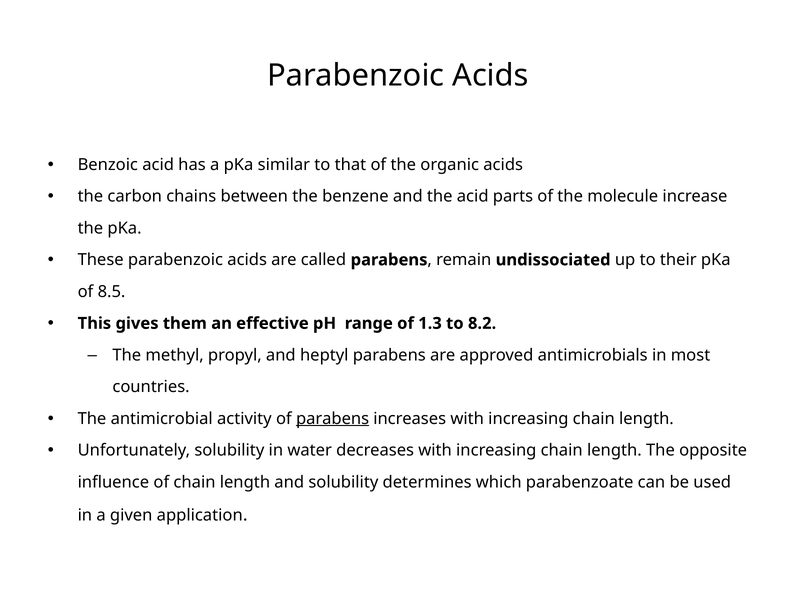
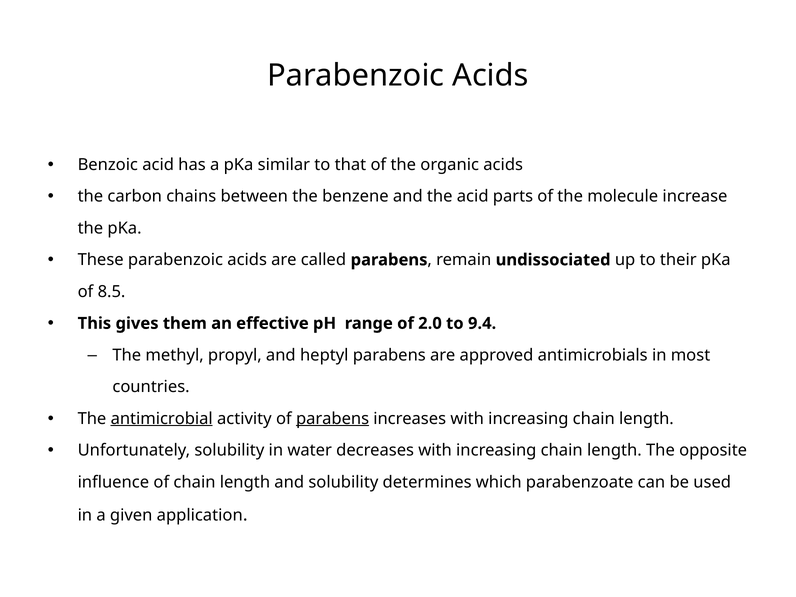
1.3: 1.3 -> 2.0
8.2: 8.2 -> 9.4
antimicrobial underline: none -> present
